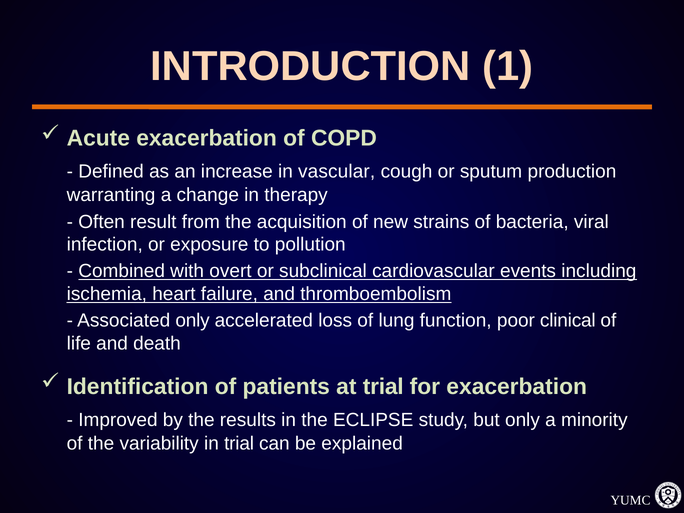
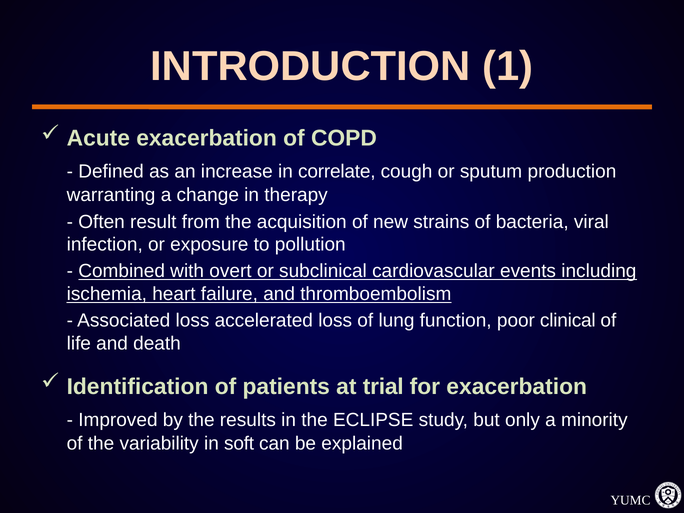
vascular: vascular -> correlate
Associated only: only -> loss
in trial: trial -> soft
